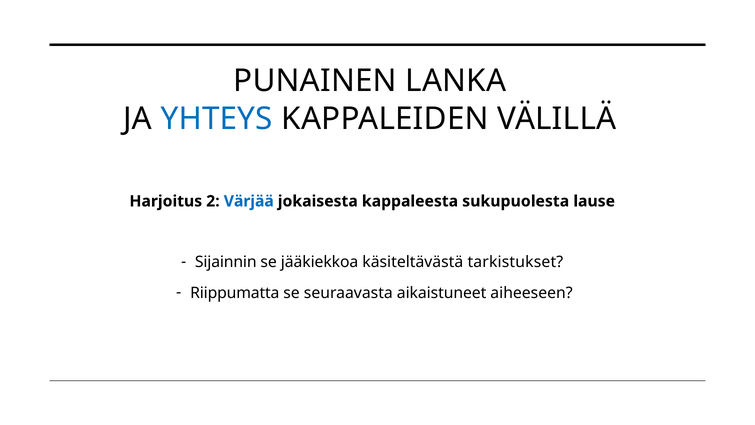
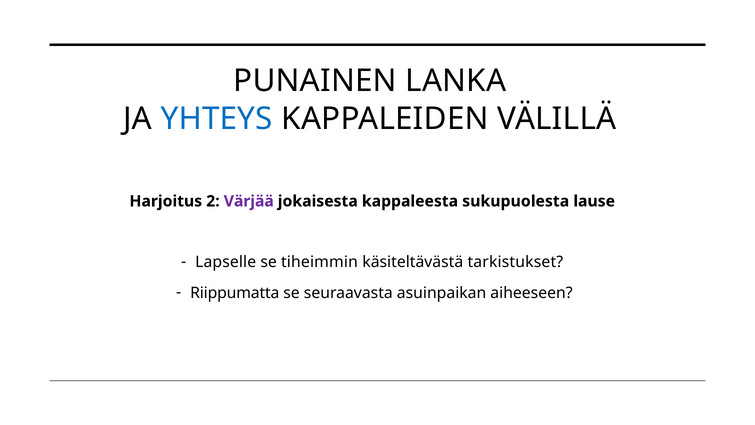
Värjää colour: blue -> purple
Sijainnin: Sijainnin -> Lapselle
jääkiekkoa: jääkiekkoa -> tiheimmin
aikaistuneet: aikaistuneet -> asuinpaikan
